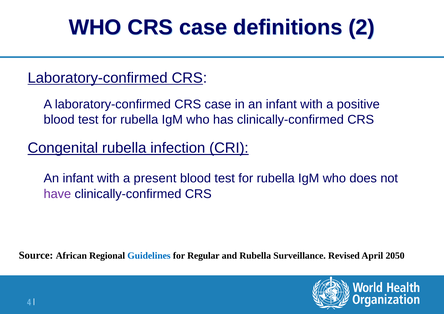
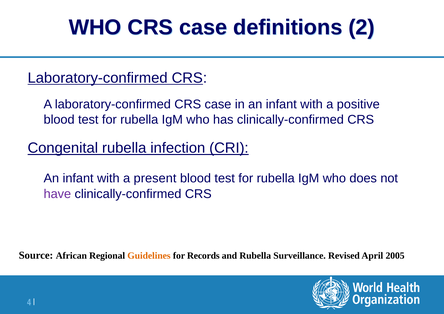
Guidelines colour: blue -> orange
Regular: Regular -> Records
2050: 2050 -> 2005
